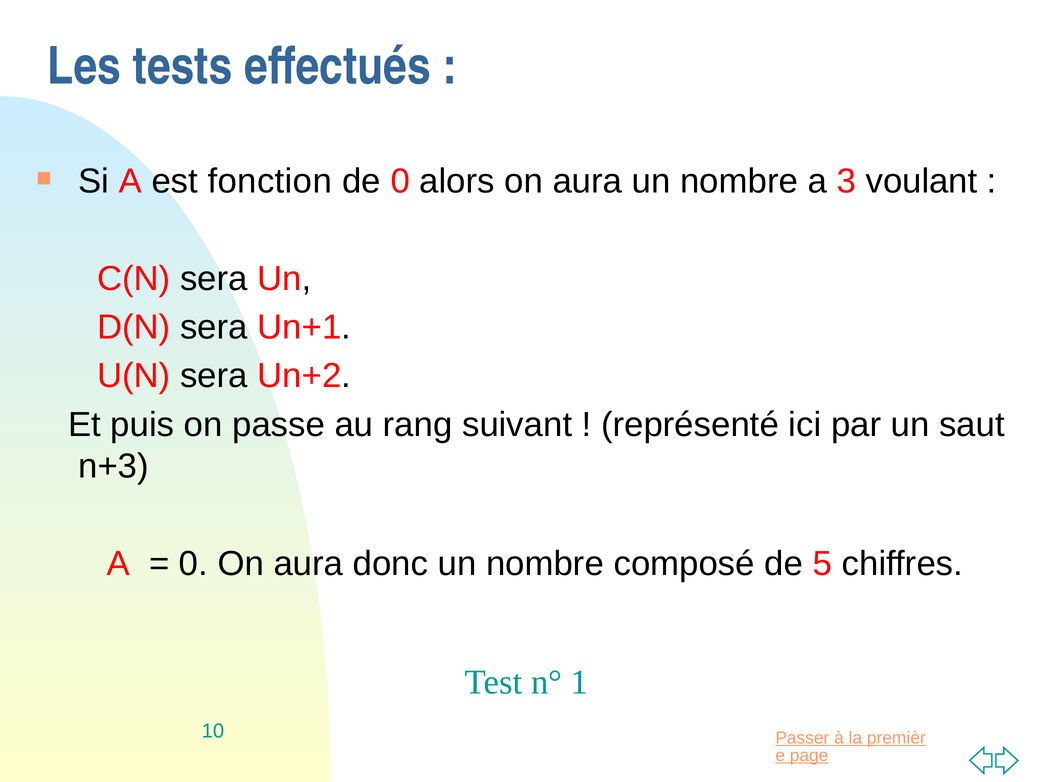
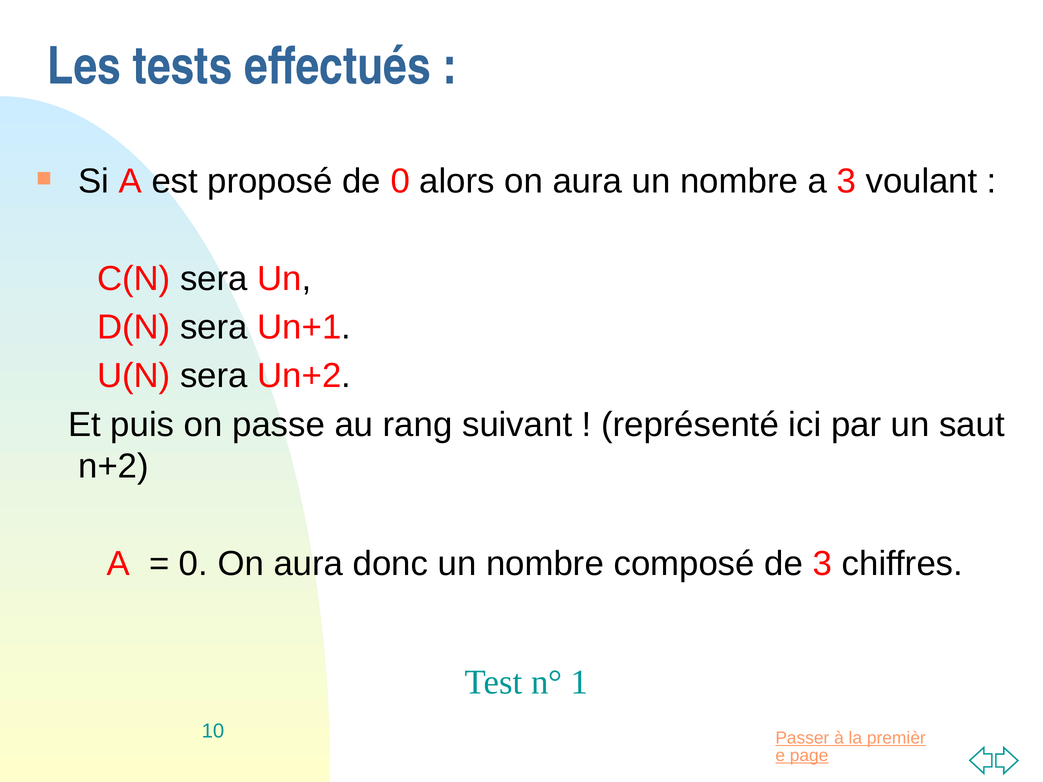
fonction: fonction -> proposé
n+3: n+3 -> n+2
de 5: 5 -> 3
